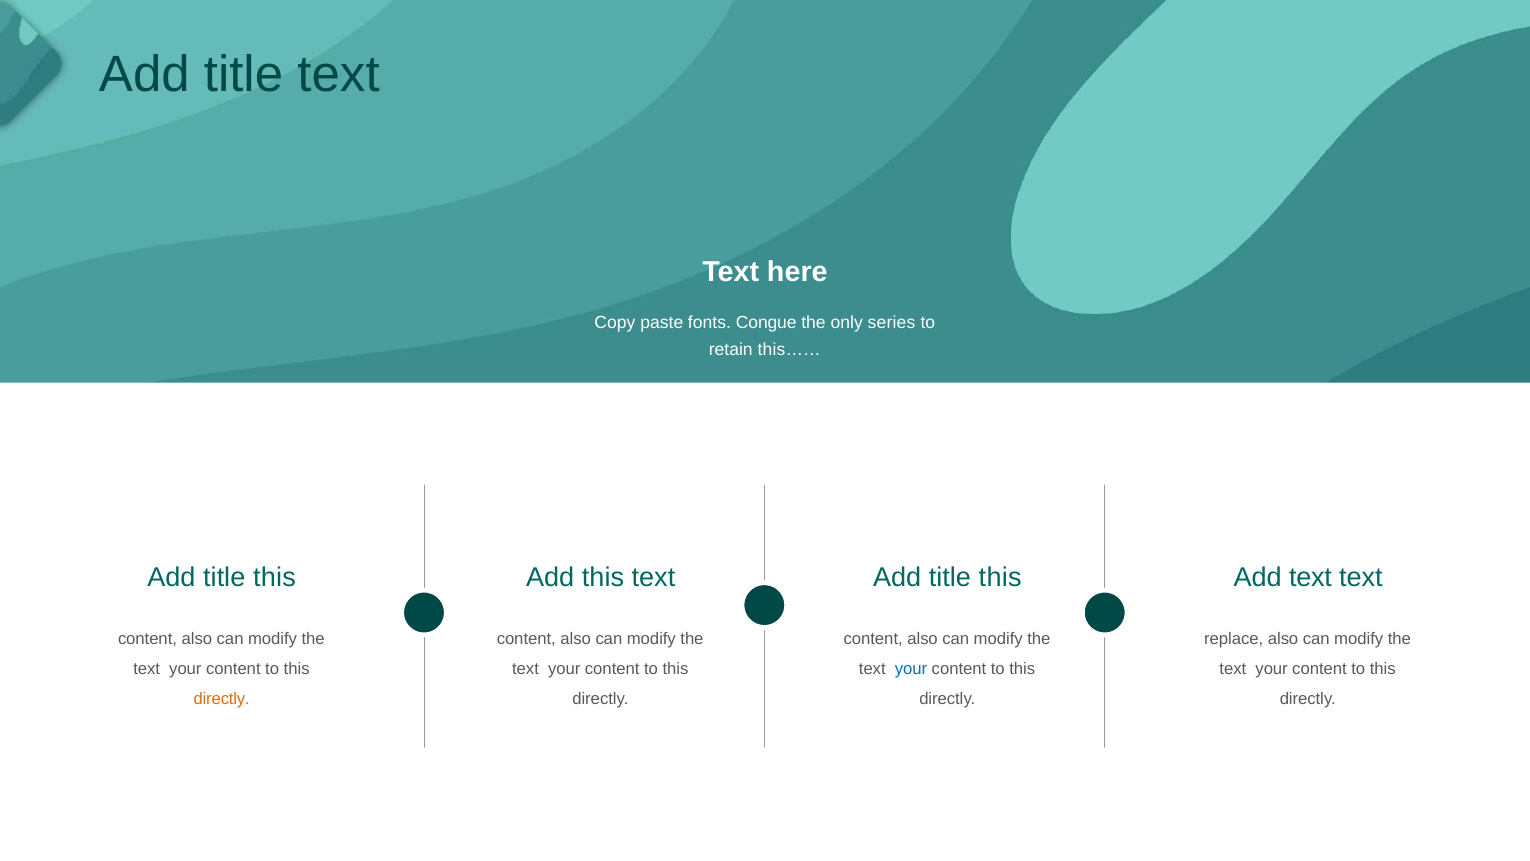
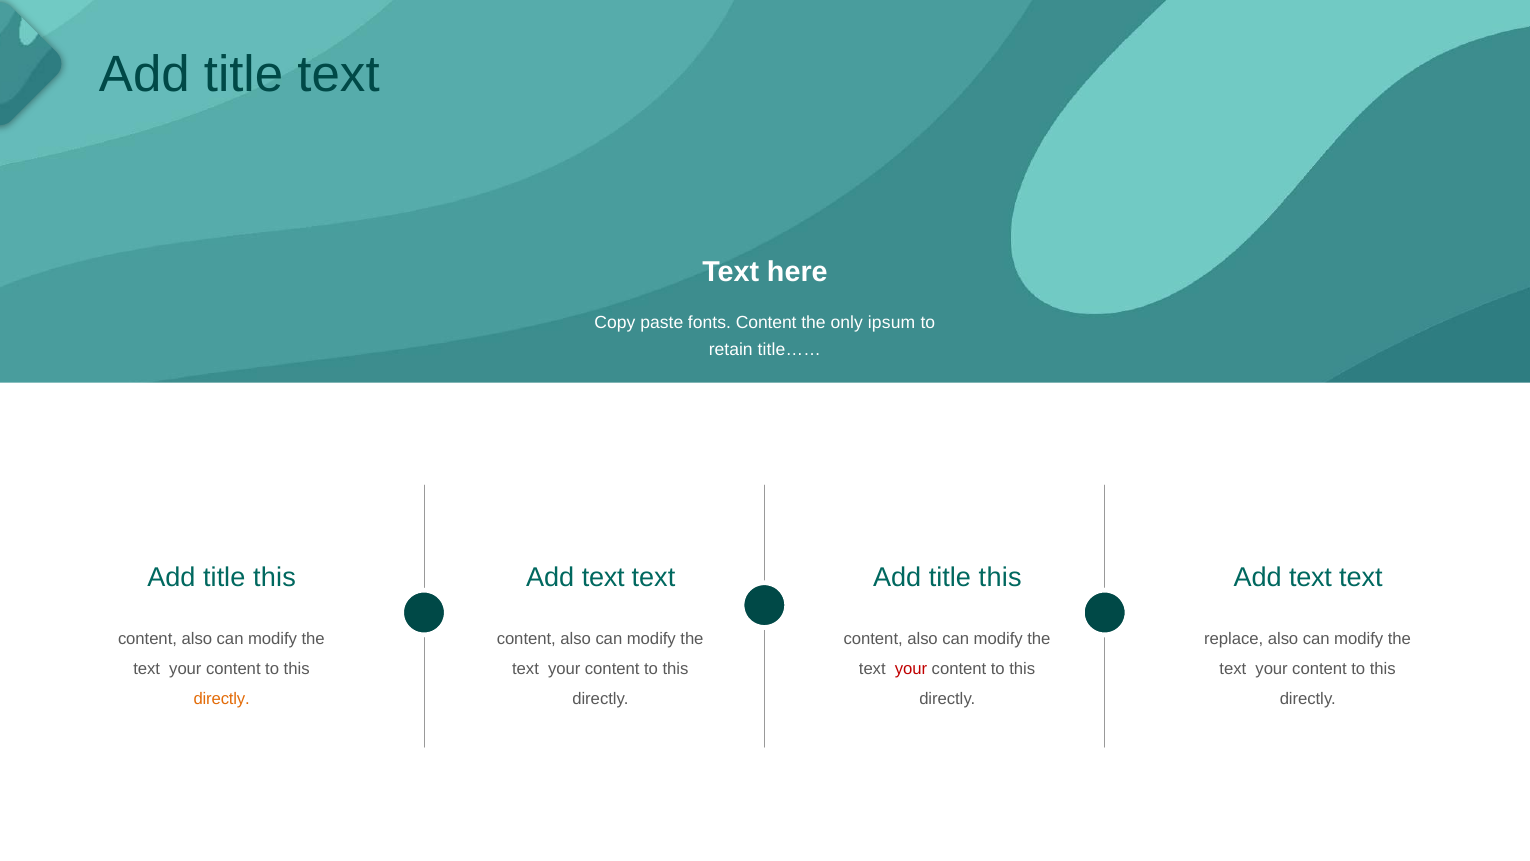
fonts Congue: Congue -> Content
series: series -> ipsum
this……: this…… -> title……
this at (603, 577): this -> text
your at (911, 668) colour: blue -> red
